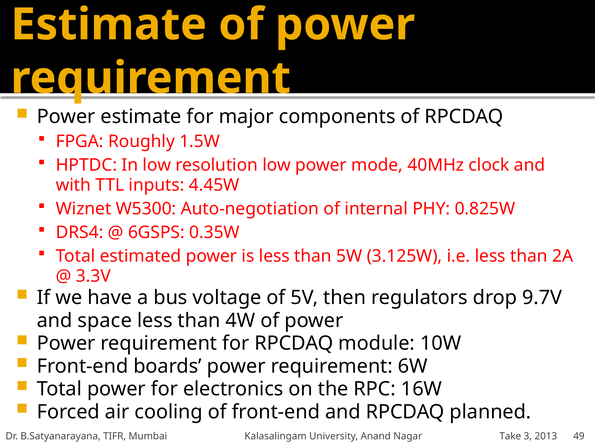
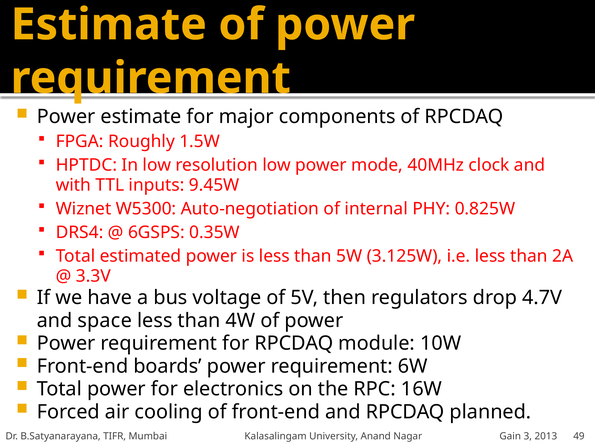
4.45W: 4.45W -> 9.45W
9.7V: 9.7V -> 4.7V
Take: Take -> Gain
